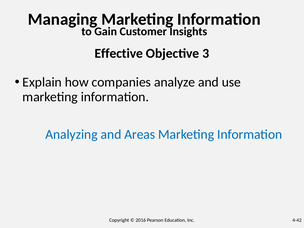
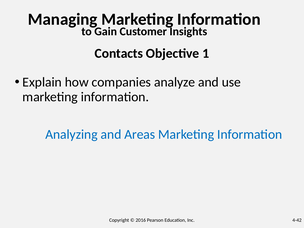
Effective: Effective -> Contacts
3: 3 -> 1
